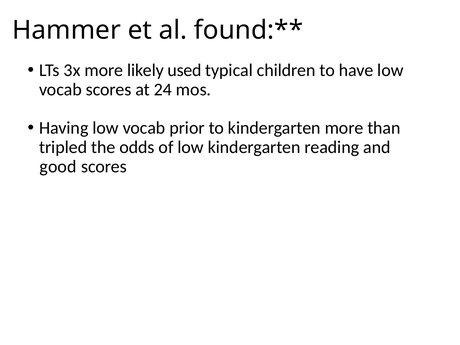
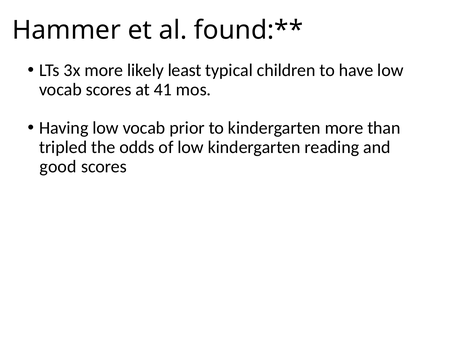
used: used -> least
24: 24 -> 41
